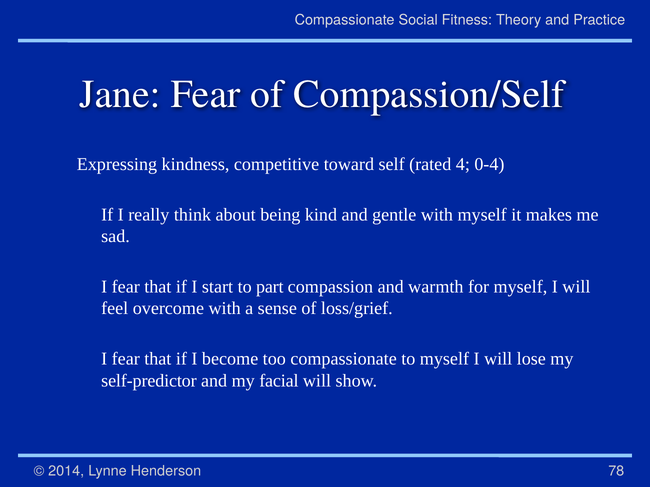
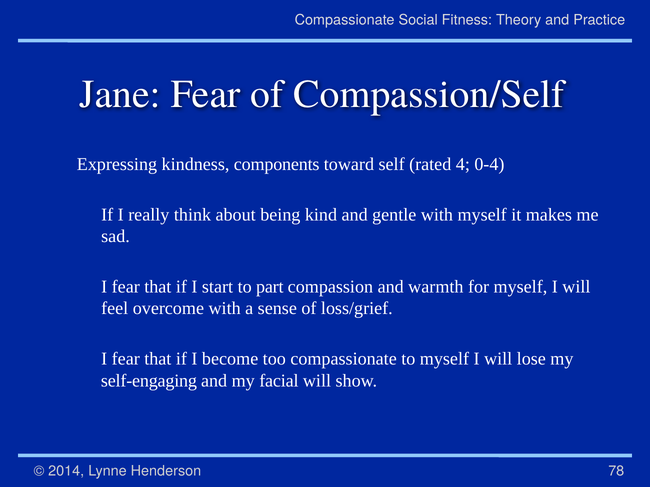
competitive: competitive -> components
self-predictor: self-predictor -> self-engaging
